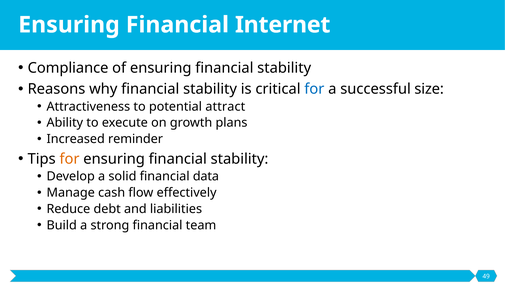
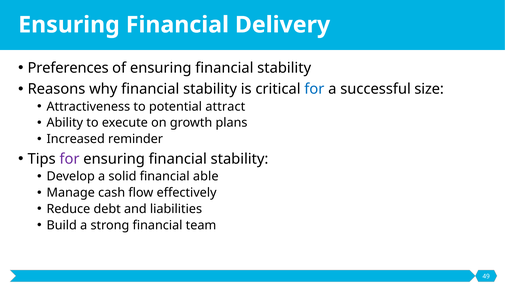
Internet: Internet -> Delivery
Compliance: Compliance -> Preferences
for at (70, 159) colour: orange -> purple
data: data -> able
